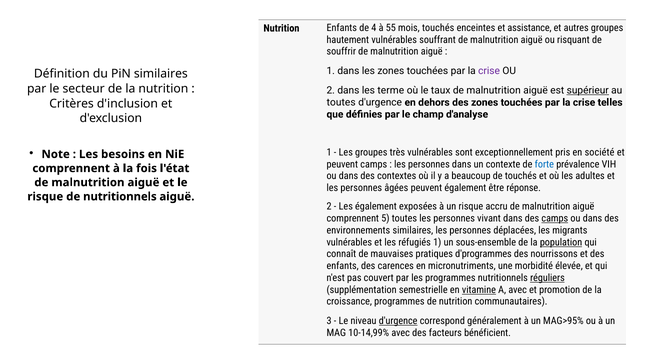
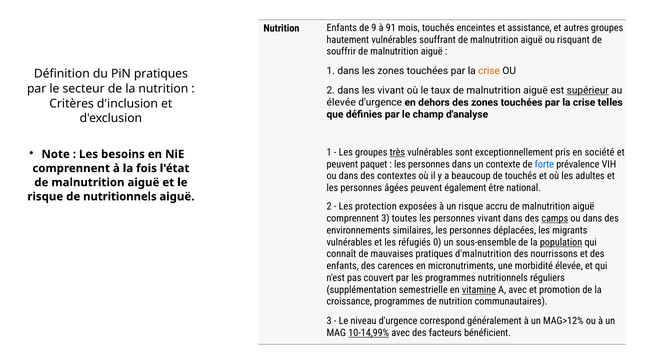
4: 4 -> 9
55: 55 -> 91
crise at (489, 71) colour: purple -> orange
PiN similaires: similaires -> pratiques
les terme: terme -> vivant
toutes at (341, 102): toutes -> élevée
très underline: none -> present
peuvent camps: camps -> paquet
réponse: réponse -> national
Les également: également -> protection
comprennent 5: 5 -> 3
réfugiés 1: 1 -> 0
d'programmes: d'programmes -> d'malnutrition
réguliers underline: present -> none
d'urgence at (398, 321) underline: present -> none
MAG>95%: MAG>95% -> MAG>12%
10-14,99% underline: none -> present
